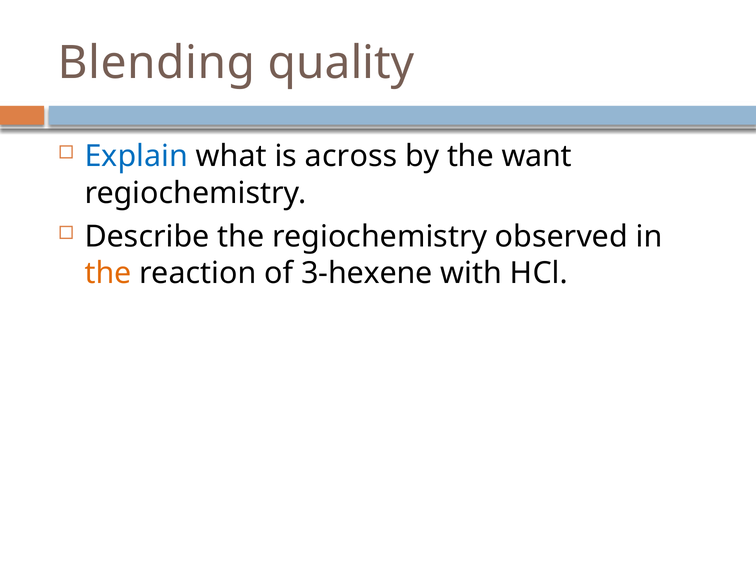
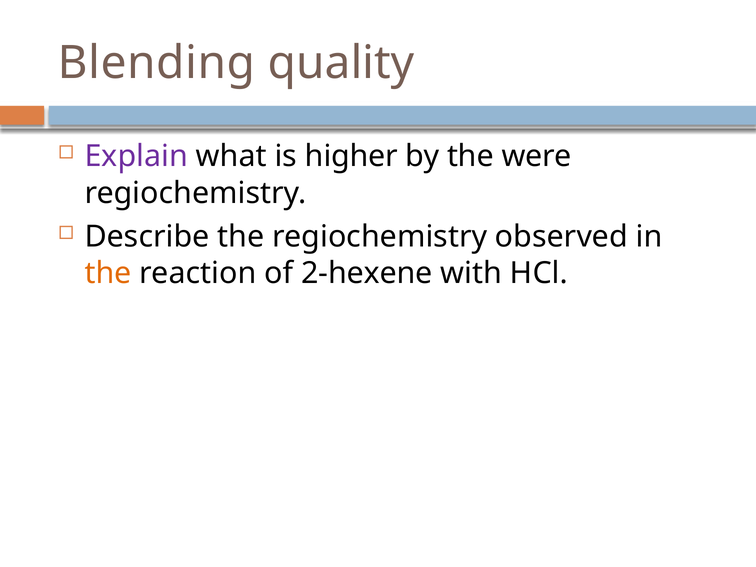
Explain colour: blue -> purple
across: across -> higher
want: want -> were
3-hexene: 3-hexene -> 2-hexene
